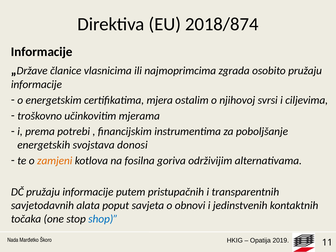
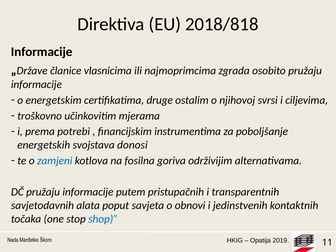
2018/874: 2018/874 -> 2018/818
mjera: mjera -> druge
zamjeni colour: orange -> blue
